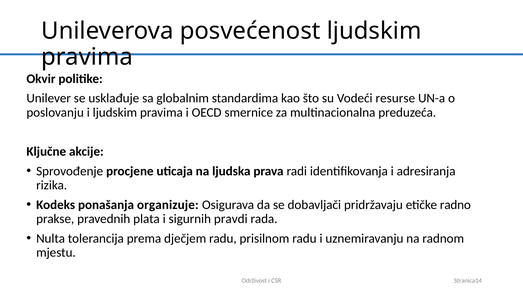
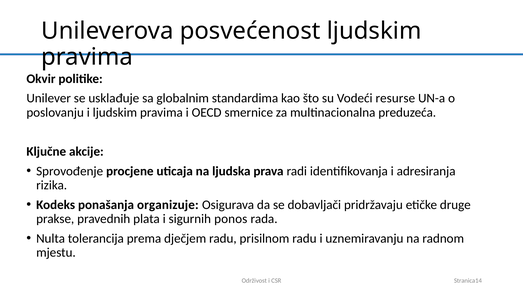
radno: radno -> druge
pravdi: pravdi -> ponos
